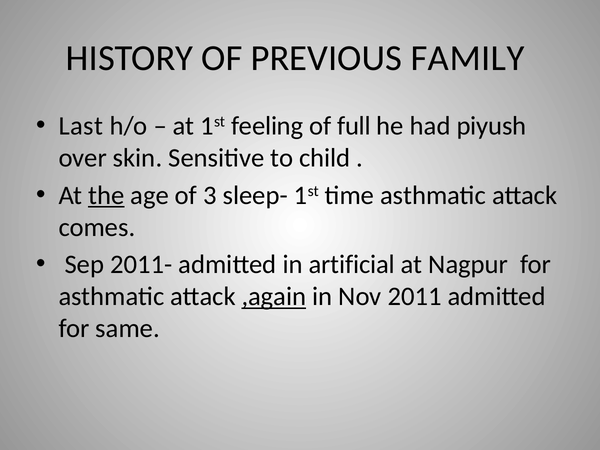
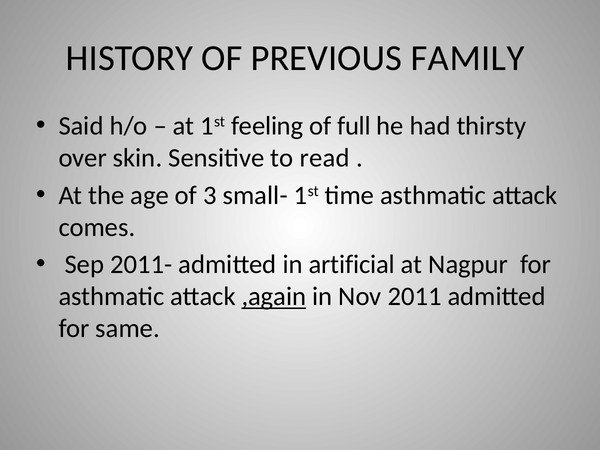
Last: Last -> Said
piyush: piyush -> thirsty
child: child -> read
the underline: present -> none
sleep-: sleep- -> small-
